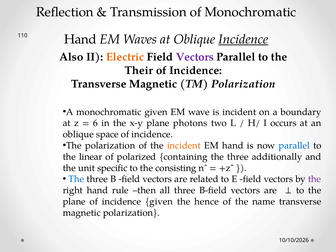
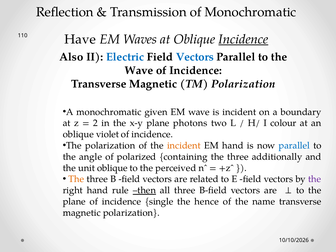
Hand at (80, 39): Hand -> Have
Electric colour: orange -> blue
Vectors at (195, 57) colour: purple -> blue
Their at (139, 70): Their -> Wave
6: 6 -> 2
occurs: occurs -> colour
space: space -> violet
linear: linear -> angle
unit specific: specific -> oblique
consisting: consisting -> perceived
The at (76, 179) colour: blue -> orange
then underline: none -> present
incidence given: given -> single
